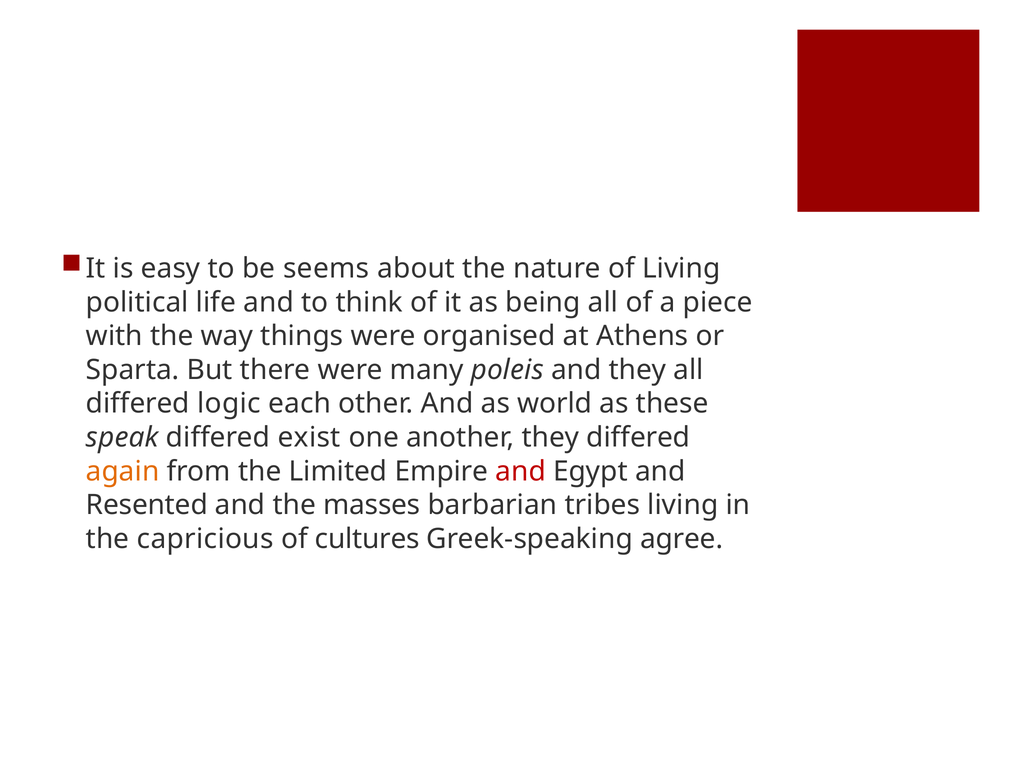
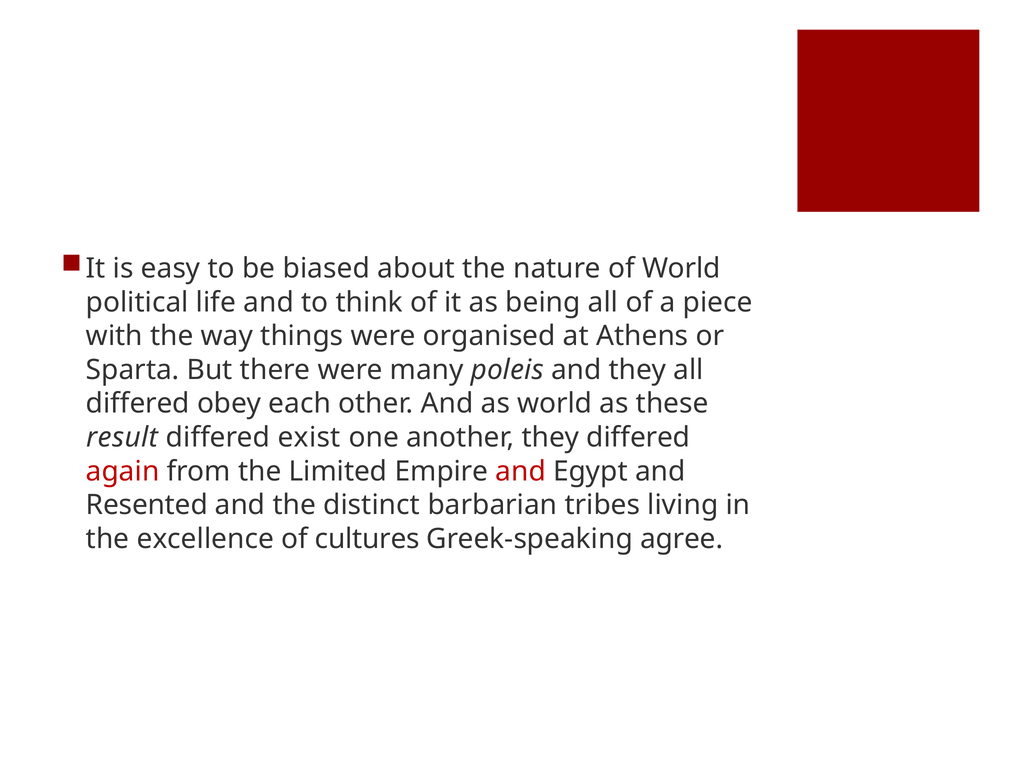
seems: seems -> biased
of Living: Living -> World
logic: logic -> obey
speak: speak -> result
again colour: orange -> red
masses: masses -> distinct
capricious: capricious -> excellence
